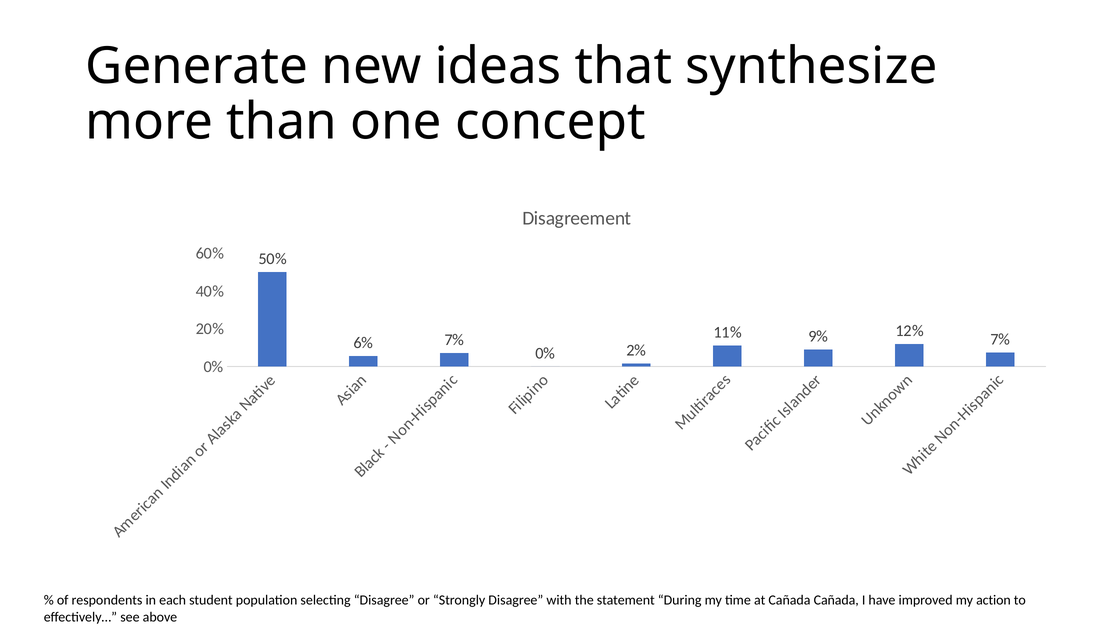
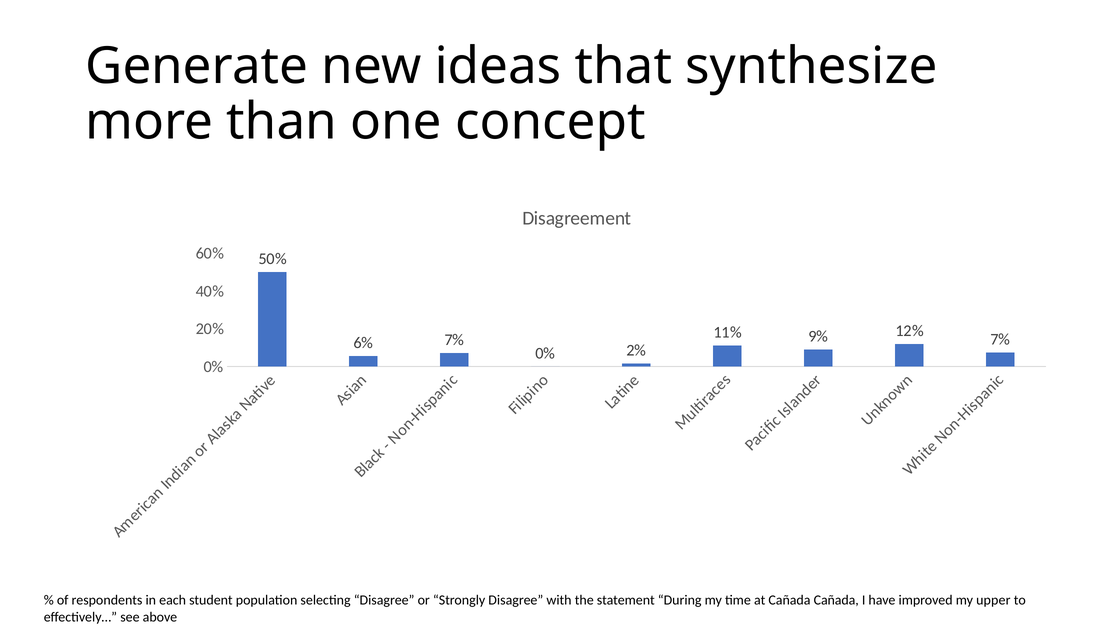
action: action -> upper
